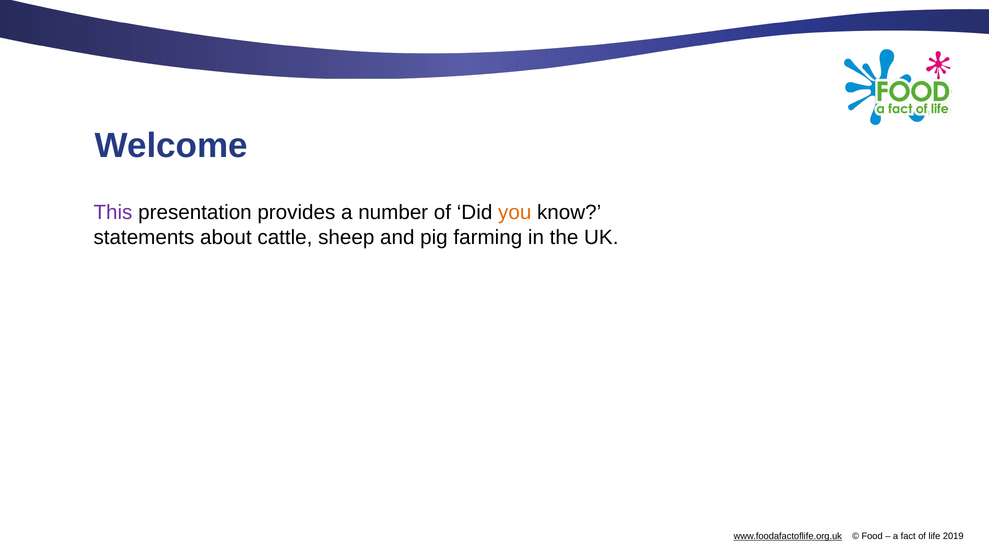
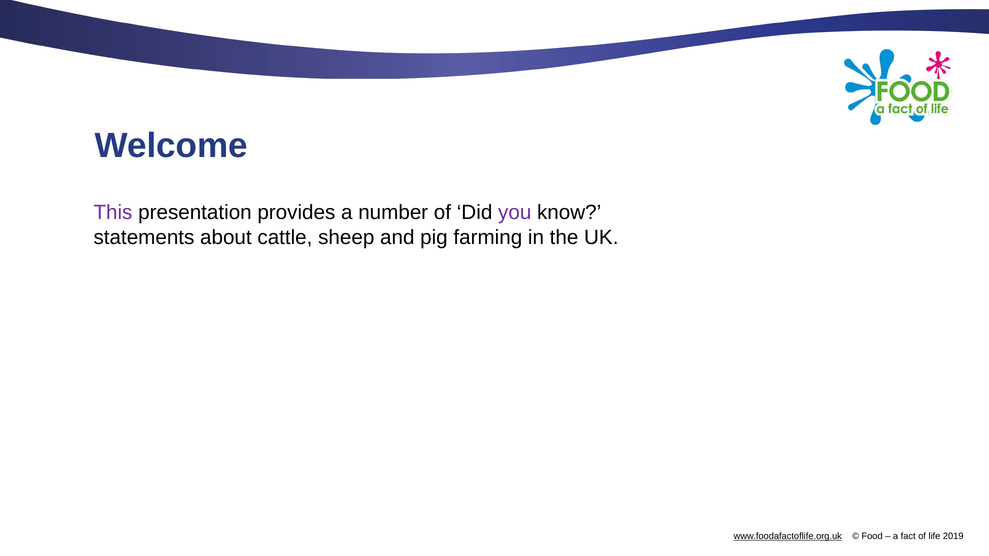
you colour: orange -> purple
